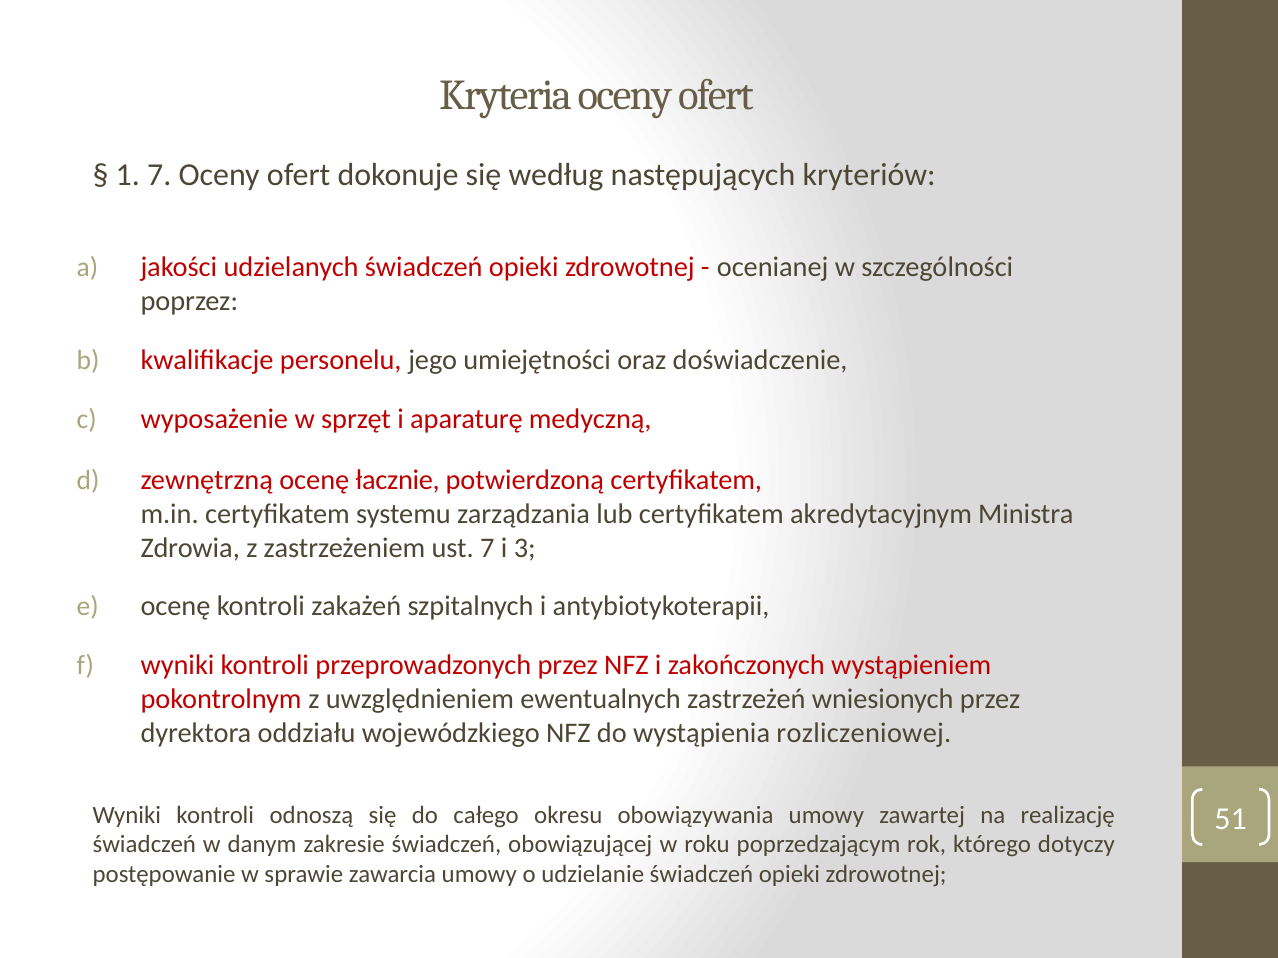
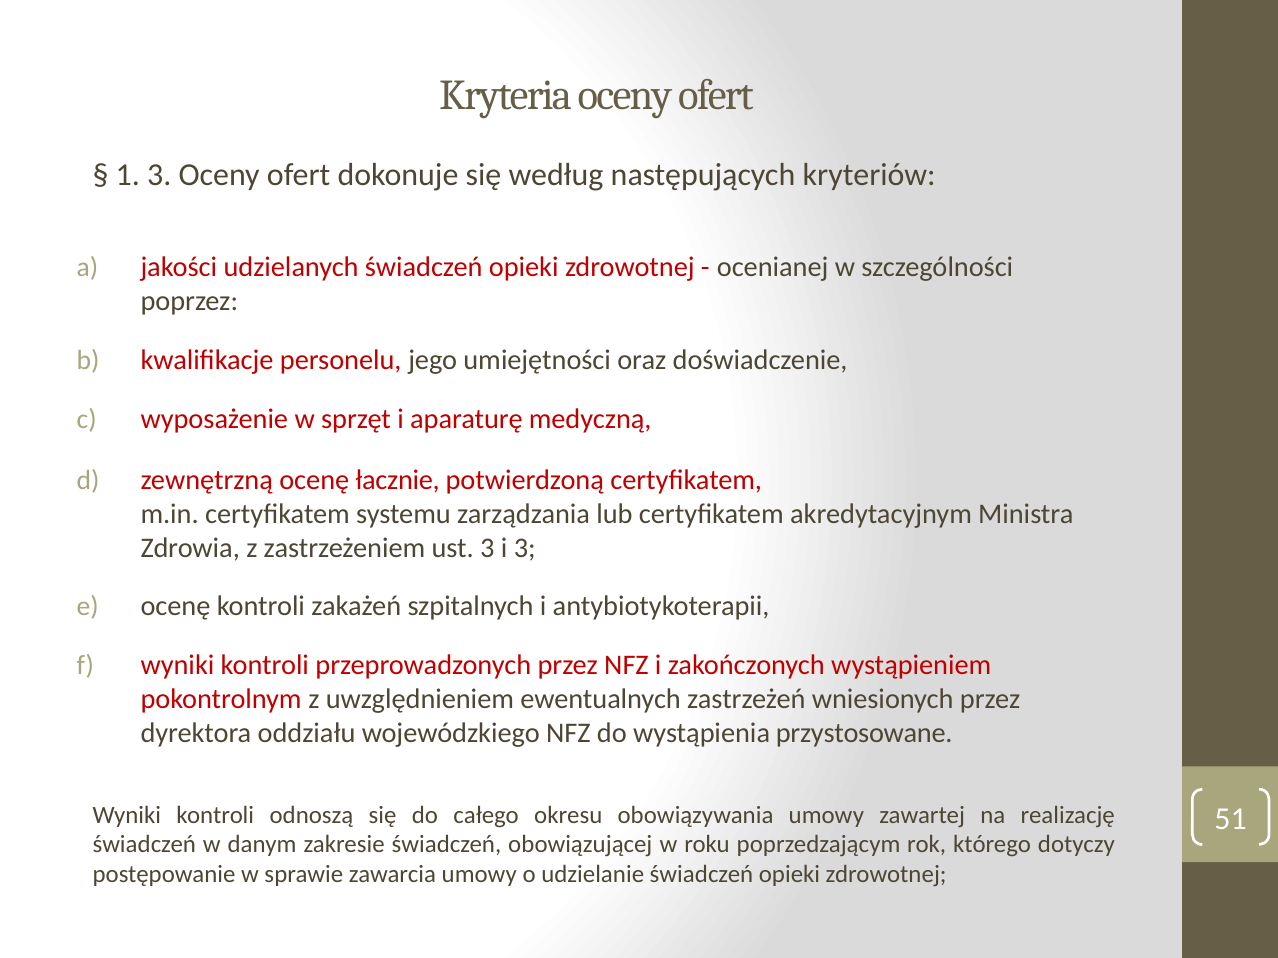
1 7: 7 -> 3
ust 7: 7 -> 3
rozliczeniowej: rozliczeniowej -> przystosowane
